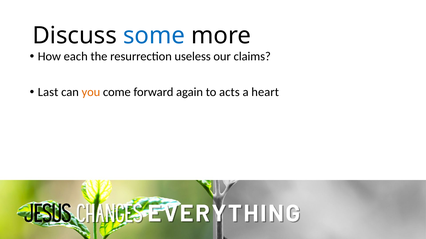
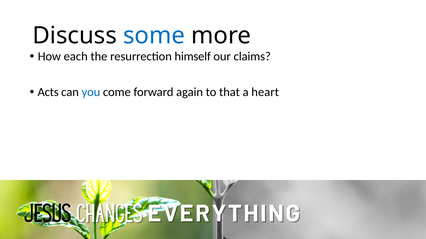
useless: useless -> himself
Last: Last -> Acts
you colour: orange -> blue
acts: acts -> that
